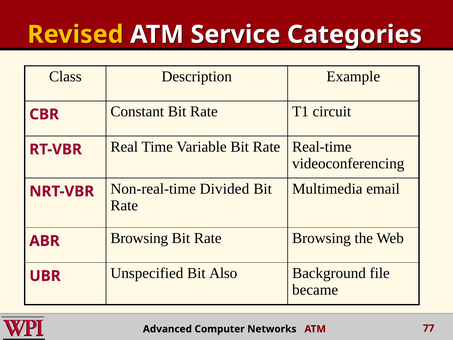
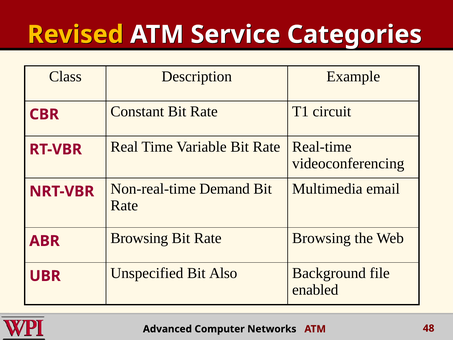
Divided: Divided -> Demand
became: became -> enabled
77: 77 -> 48
